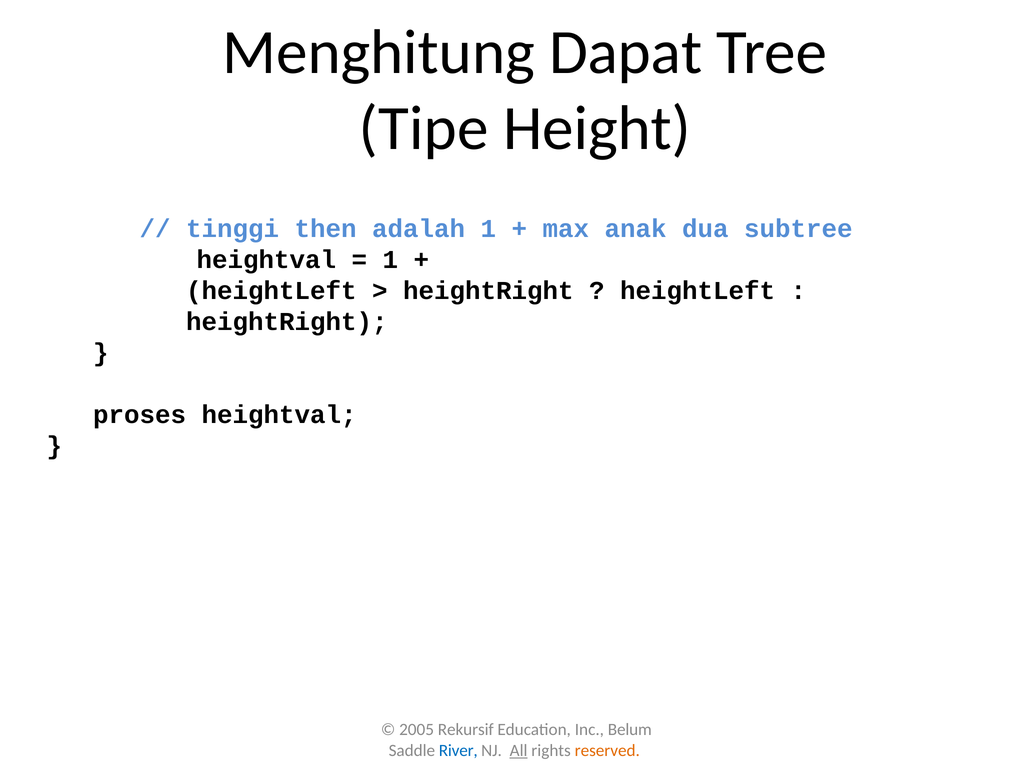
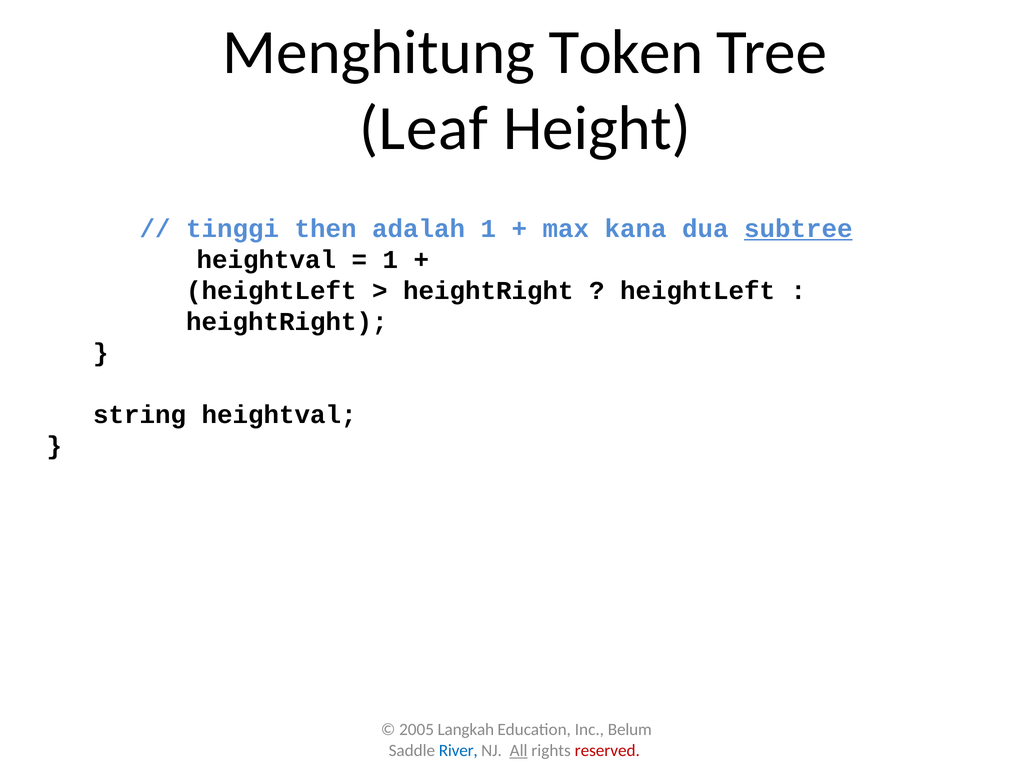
Dapat: Dapat -> Token
Tipe: Tipe -> Leaf
anak: anak -> kana
subtree underline: none -> present
proses: proses -> string
Rekursif: Rekursif -> Langkah
reserved colour: orange -> red
